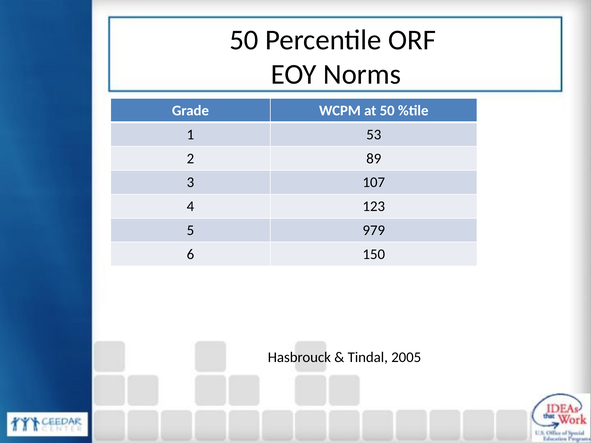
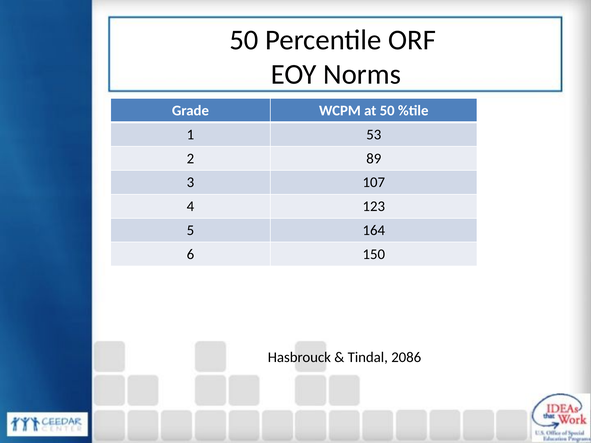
979: 979 -> 164
2005: 2005 -> 2086
